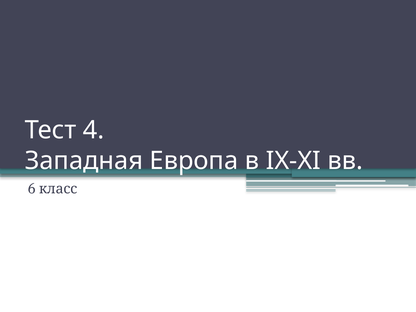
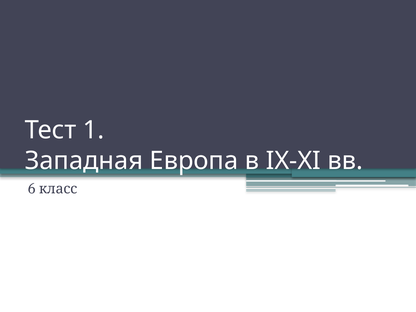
4: 4 -> 1
